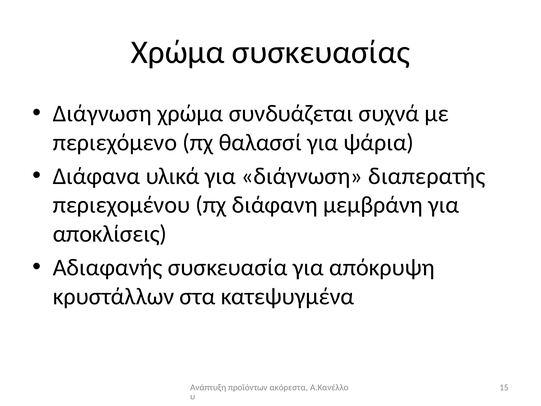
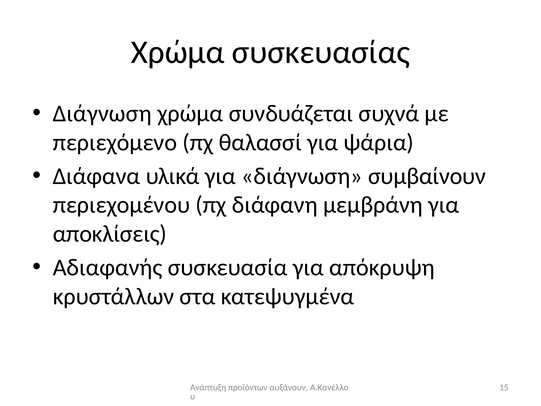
διαπερατής: διαπερατής -> συμβαίνουν
ακόρεστα: ακόρεστα -> αυξάνουν
